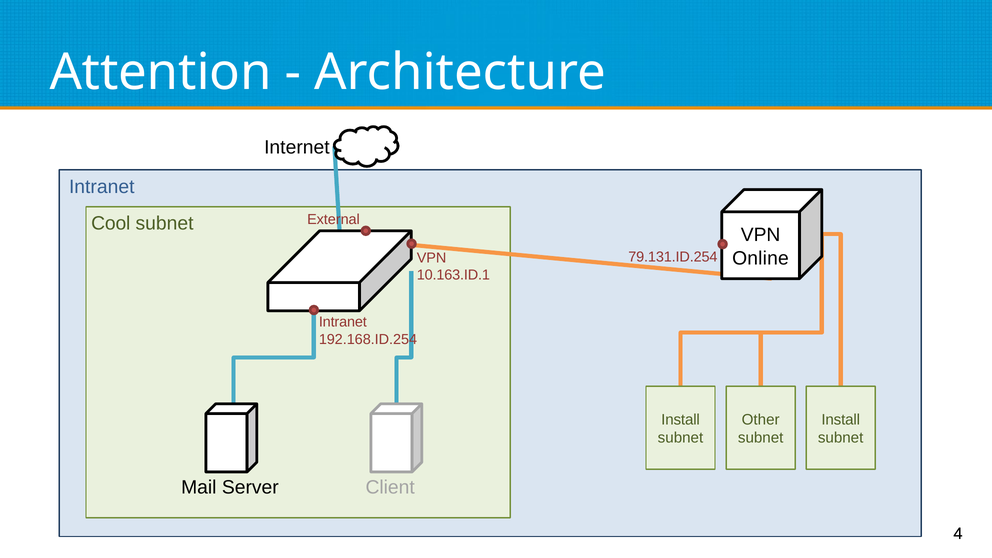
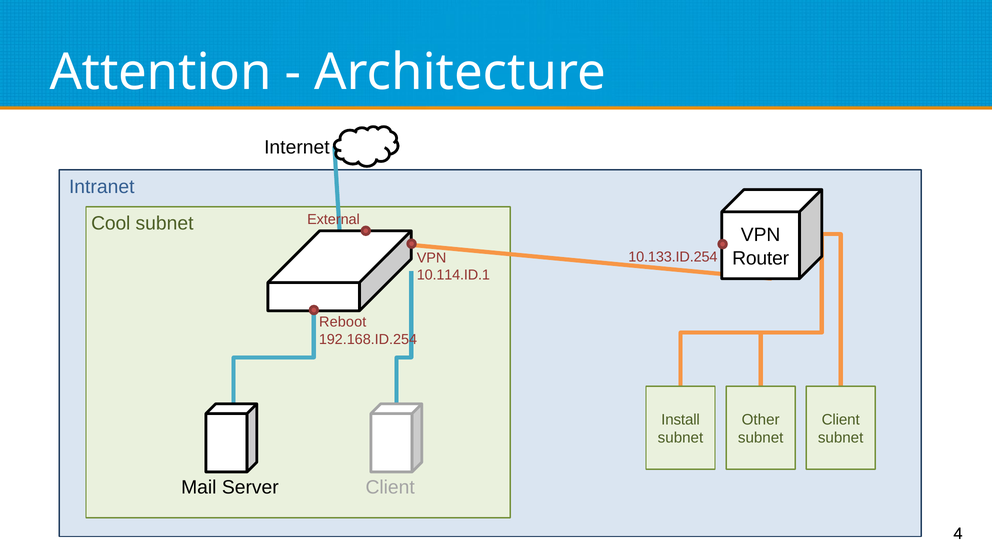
Online at (760, 258): Online -> Router
79.131.ID.254: 79.131.ID.254 -> 10.133.ID.254
10.163.ID.1: 10.163.ID.1 -> 10.114.ID.1
Intranet at (343, 322): Intranet -> Reboot
Install at (841, 420): Install -> Client
